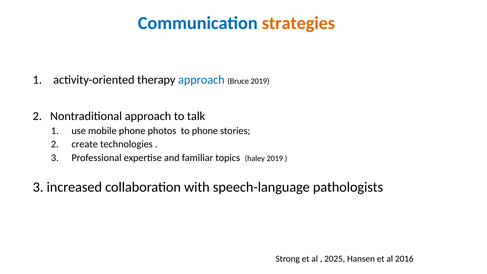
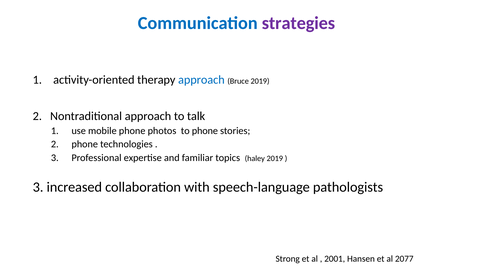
strategies colour: orange -> purple
2 create: create -> phone
2025: 2025 -> 2001
2016: 2016 -> 2077
